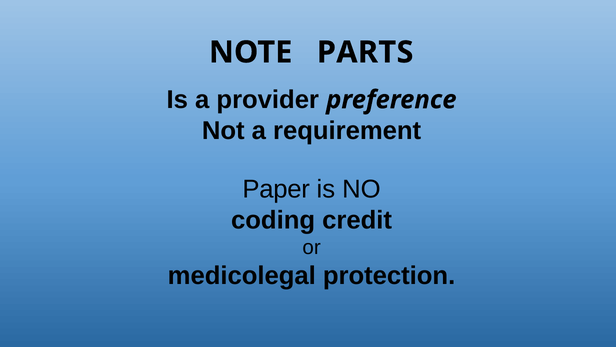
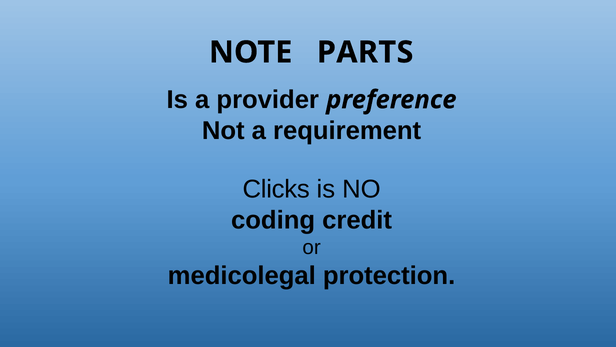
Paper: Paper -> Clicks
